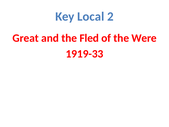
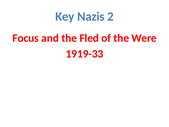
Local: Local -> Nazis
Great: Great -> Focus
